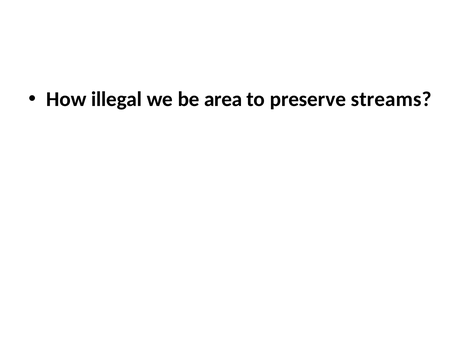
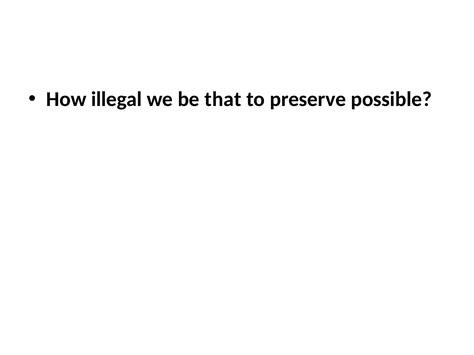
area: area -> that
streams: streams -> possible
